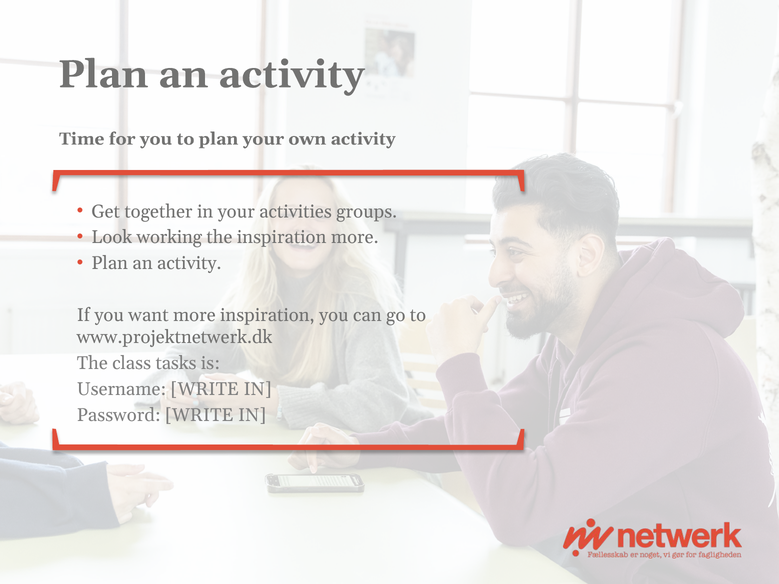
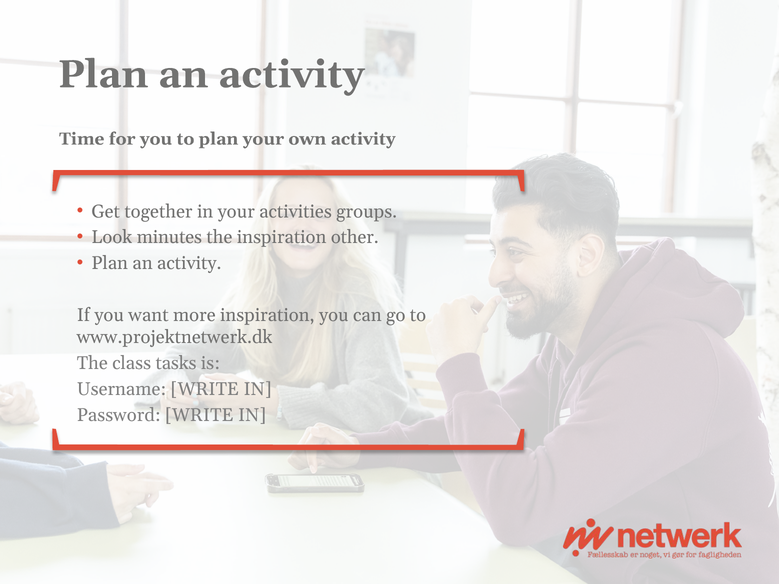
working: working -> minutes
inspiration more: more -> other
